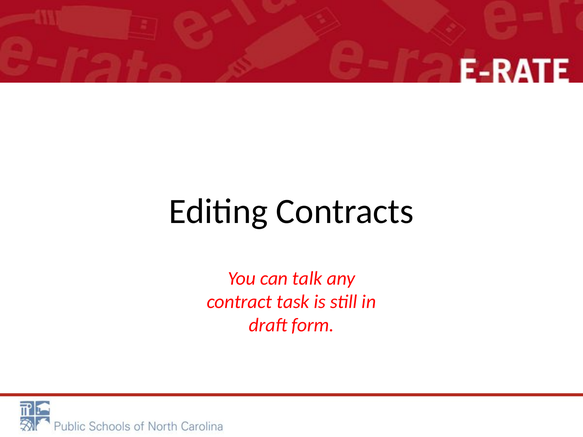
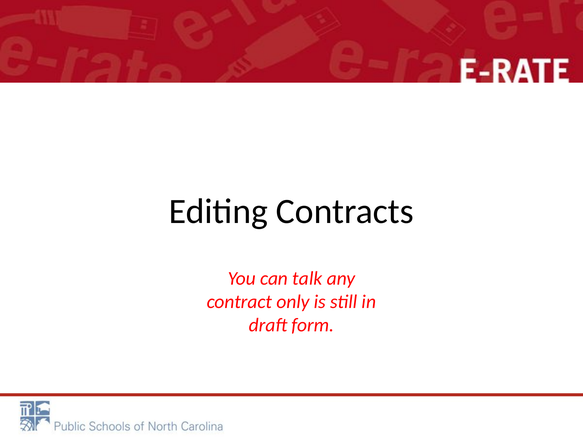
task: task -> only
